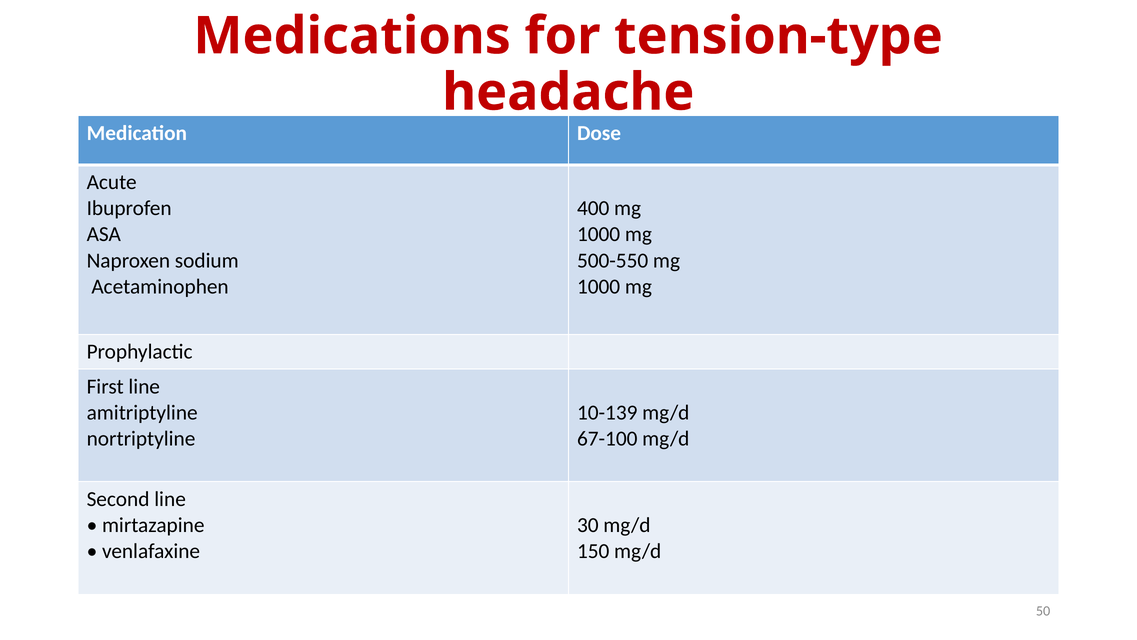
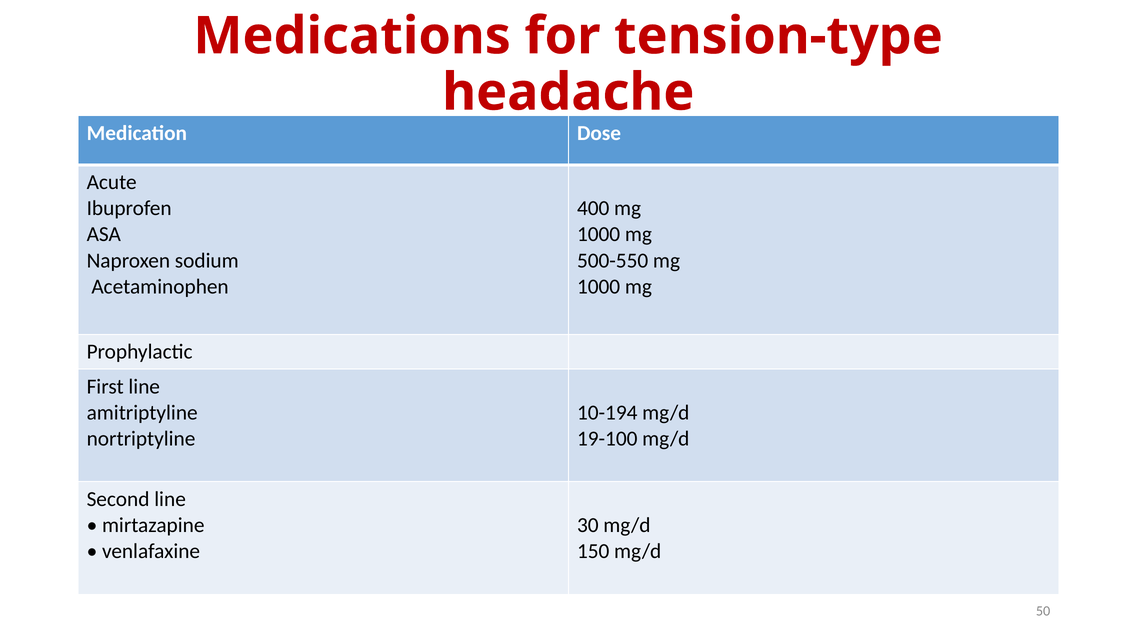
10-139: 10-139 -> 10-194
67-100: 67-100 -> 19-100
